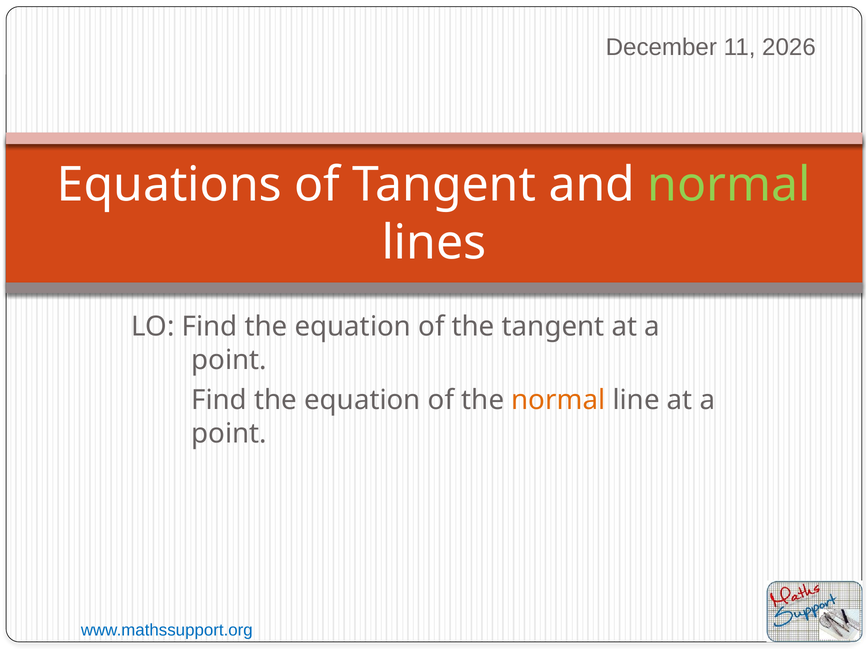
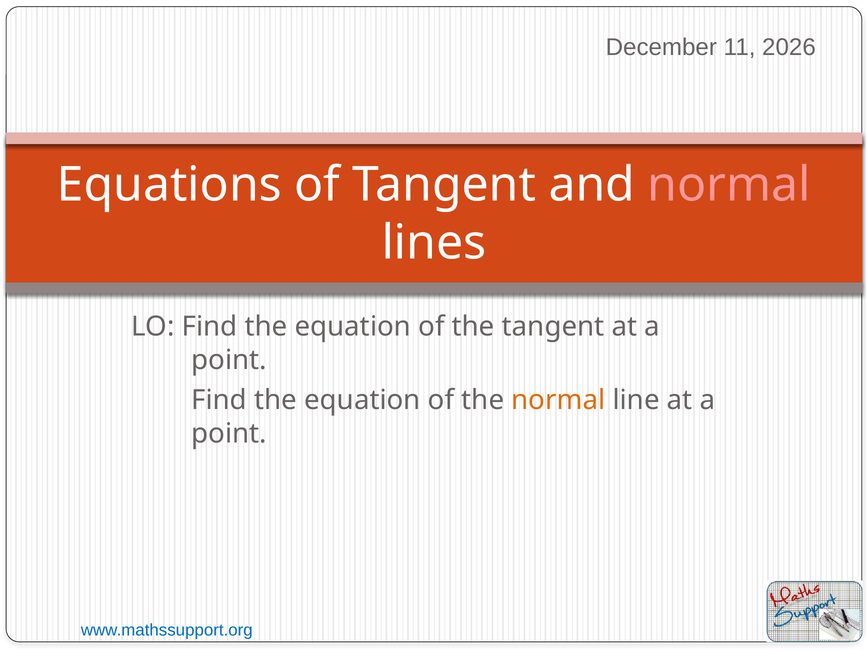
normal at (729, 185) colour: light green -> pink
